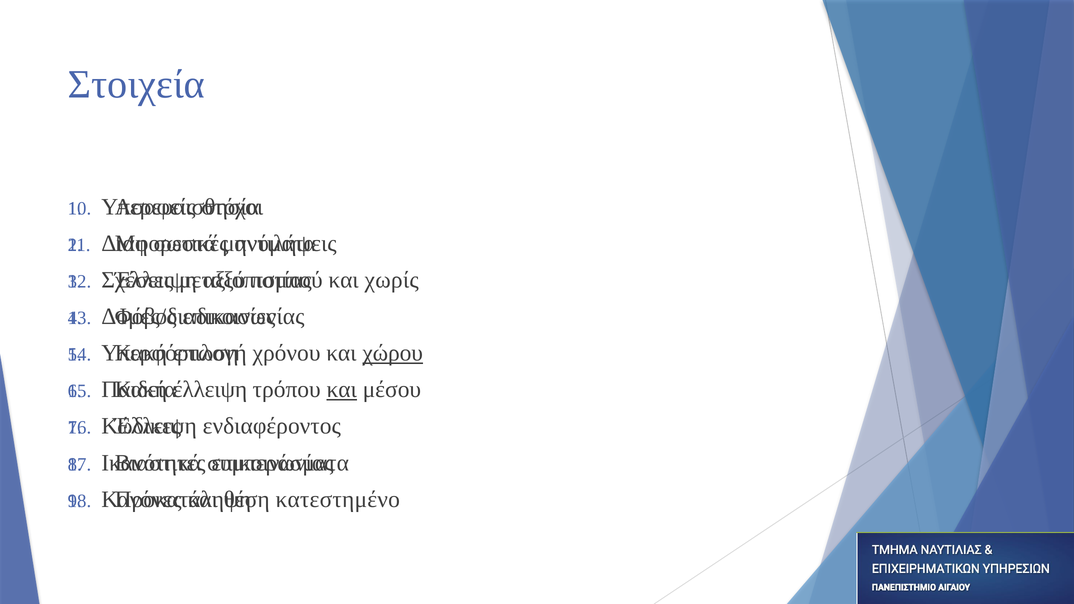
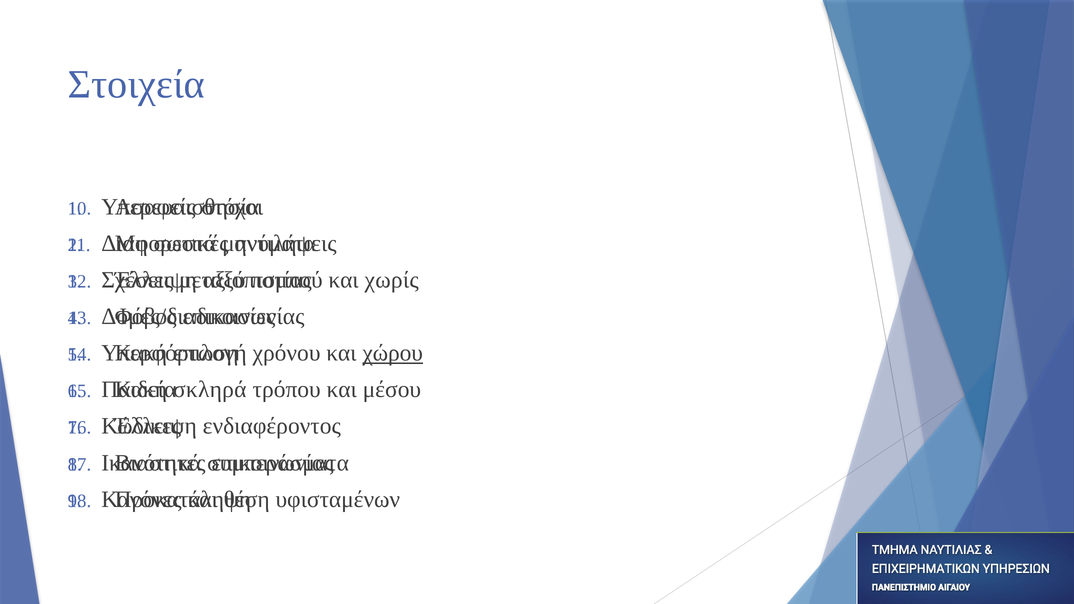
έλλειψη at (210, 390): έλλειψη -> σκληρά
και at (342, 390) underline: present -> none
κατεστημένο: κατεστημένο -> υφισταμένων
